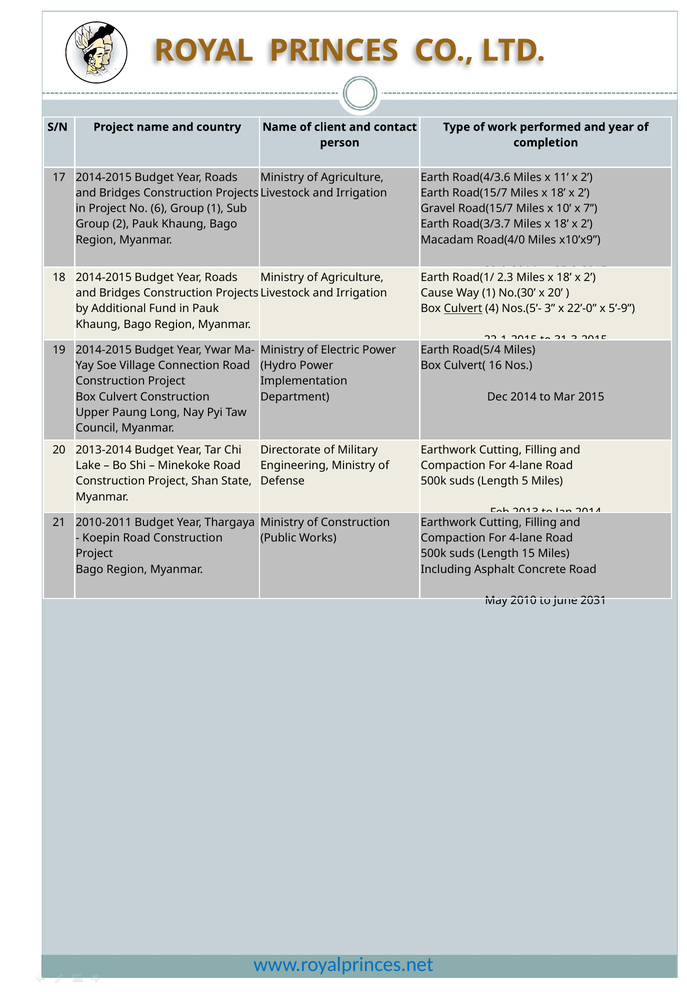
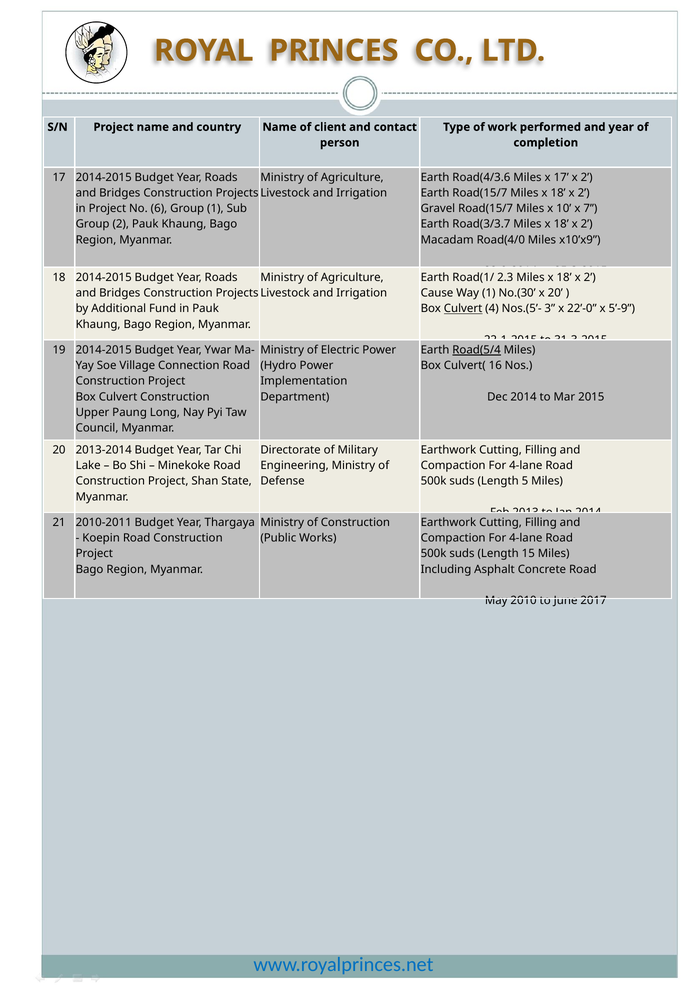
x 11: 11 -> 17
Road(5/4 underline: none -> present
2031: 2031 -> 2017
